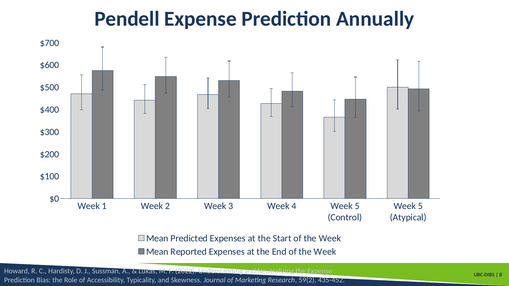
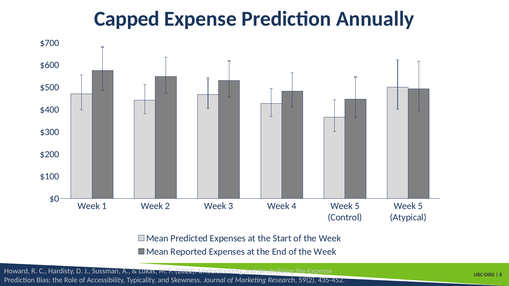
Pendell: Pendell -> Capped
